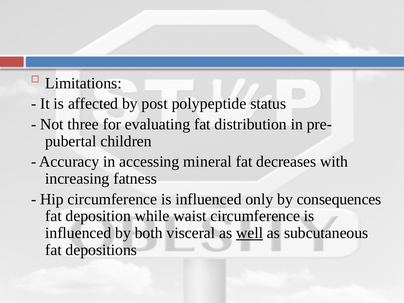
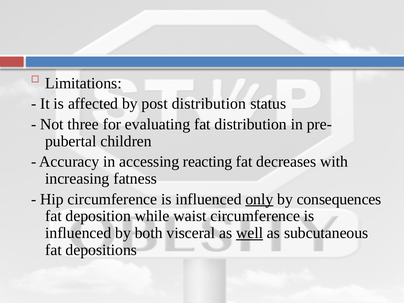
post polypeptide: polypeptide -> distribution
mineral: mineral -> reacting
only underline: none -> present
